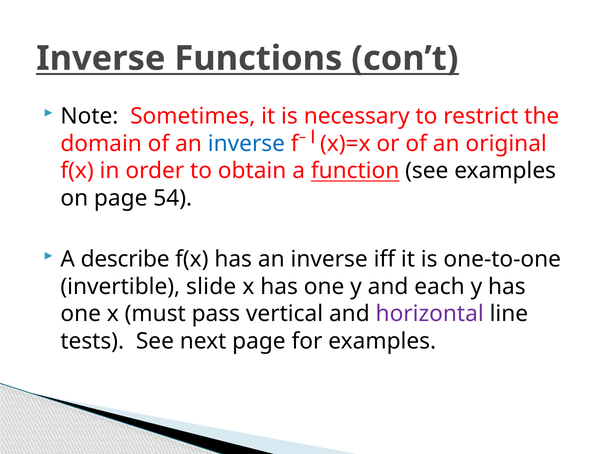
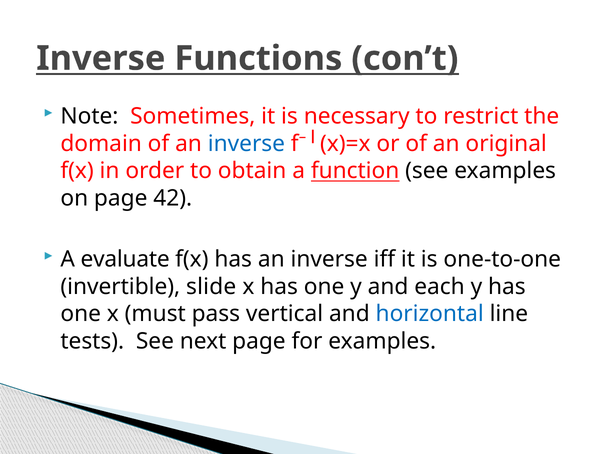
54: 54 -> 42
describe: describe -> evaluate
horizontal colour: purple -> blue
